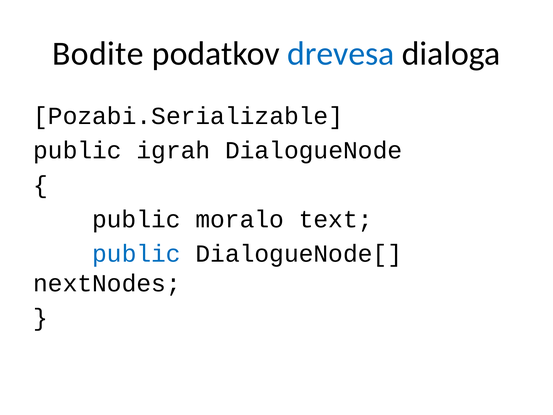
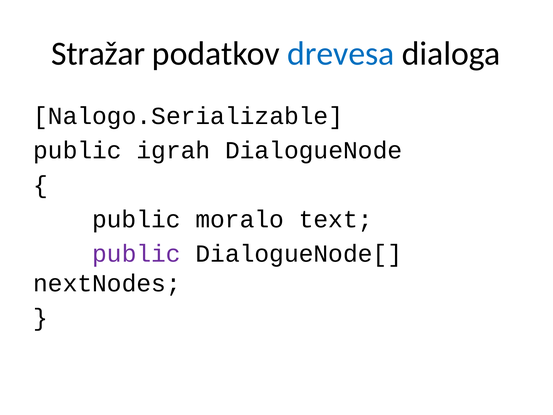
Bodite: Bodite -> Stražar
Pozabi.Serializable: Pozabi.Serializable -> Nalogo.Serializable
public at (136, 254) colour: blue -> purple
